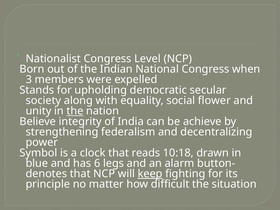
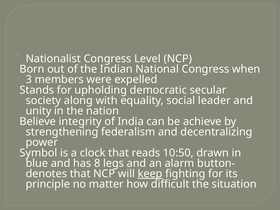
flower: flower -> leader
the at (75, 111) underline: present -> none
10:18: 10:18 -> 10:50
6: 6 -> 8
